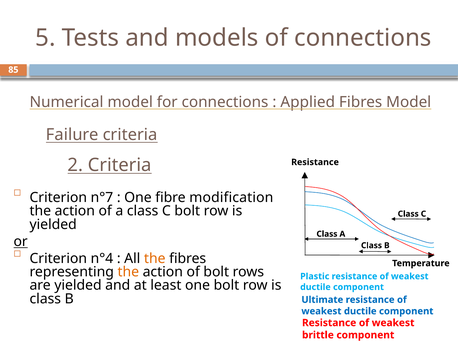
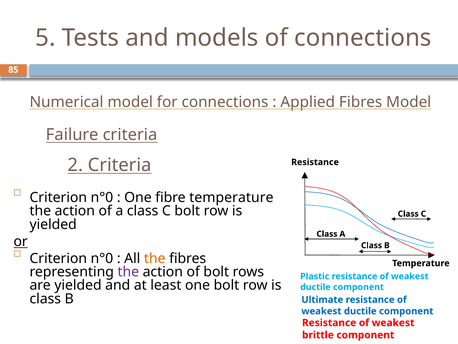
n°7 at (102, 197): n°7 -> n°0
fibre modification: modification -> temperature
n°4 at (102, 258): n°4 -> n°0
the at (128, 272) colour: orange -> purple
